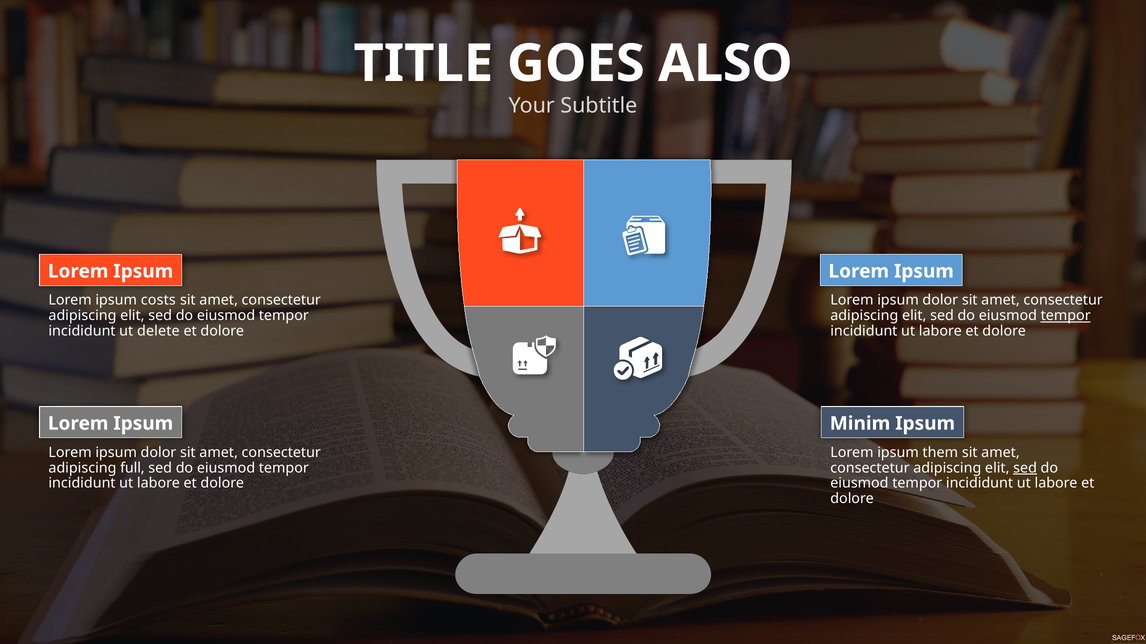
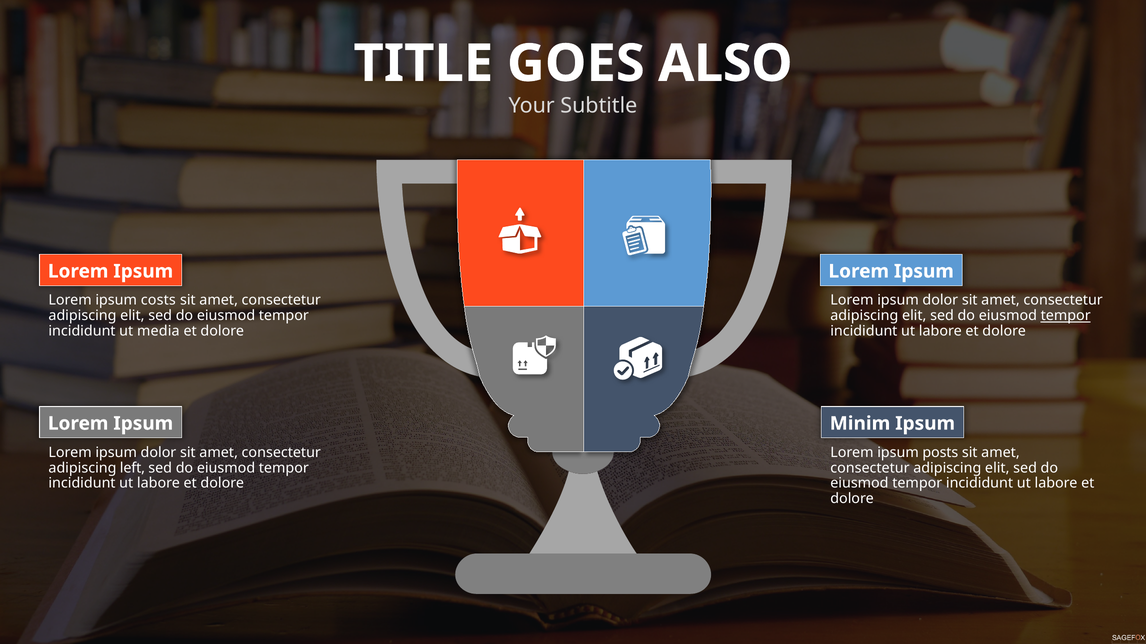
delete: delete -> media
them: them -> posts
full: full -> left
sed at (1025, 468) underline: present -> none
